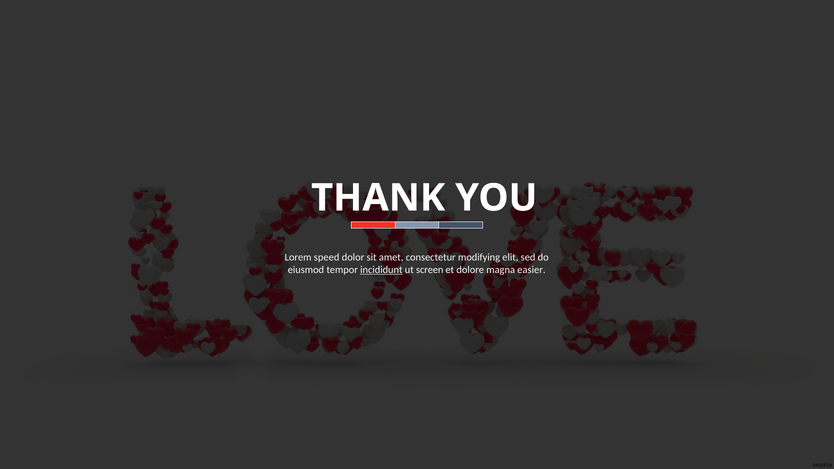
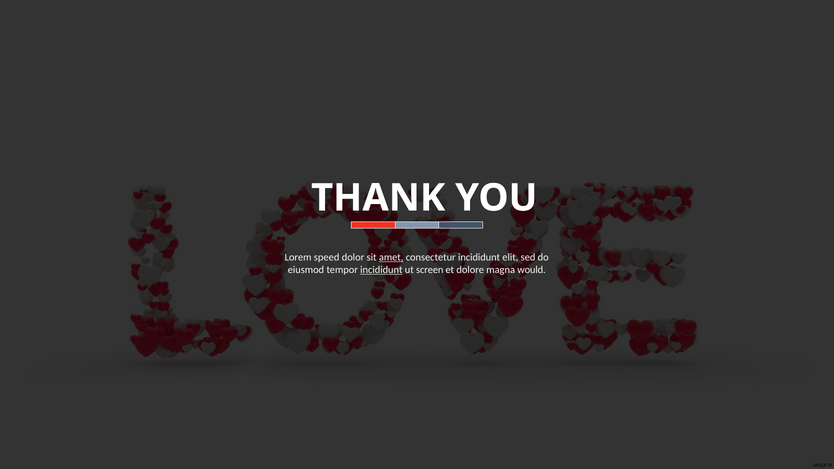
amet underline: none -> present
consectetur modifying: modifying -> incididunt
easier: easier -> would
